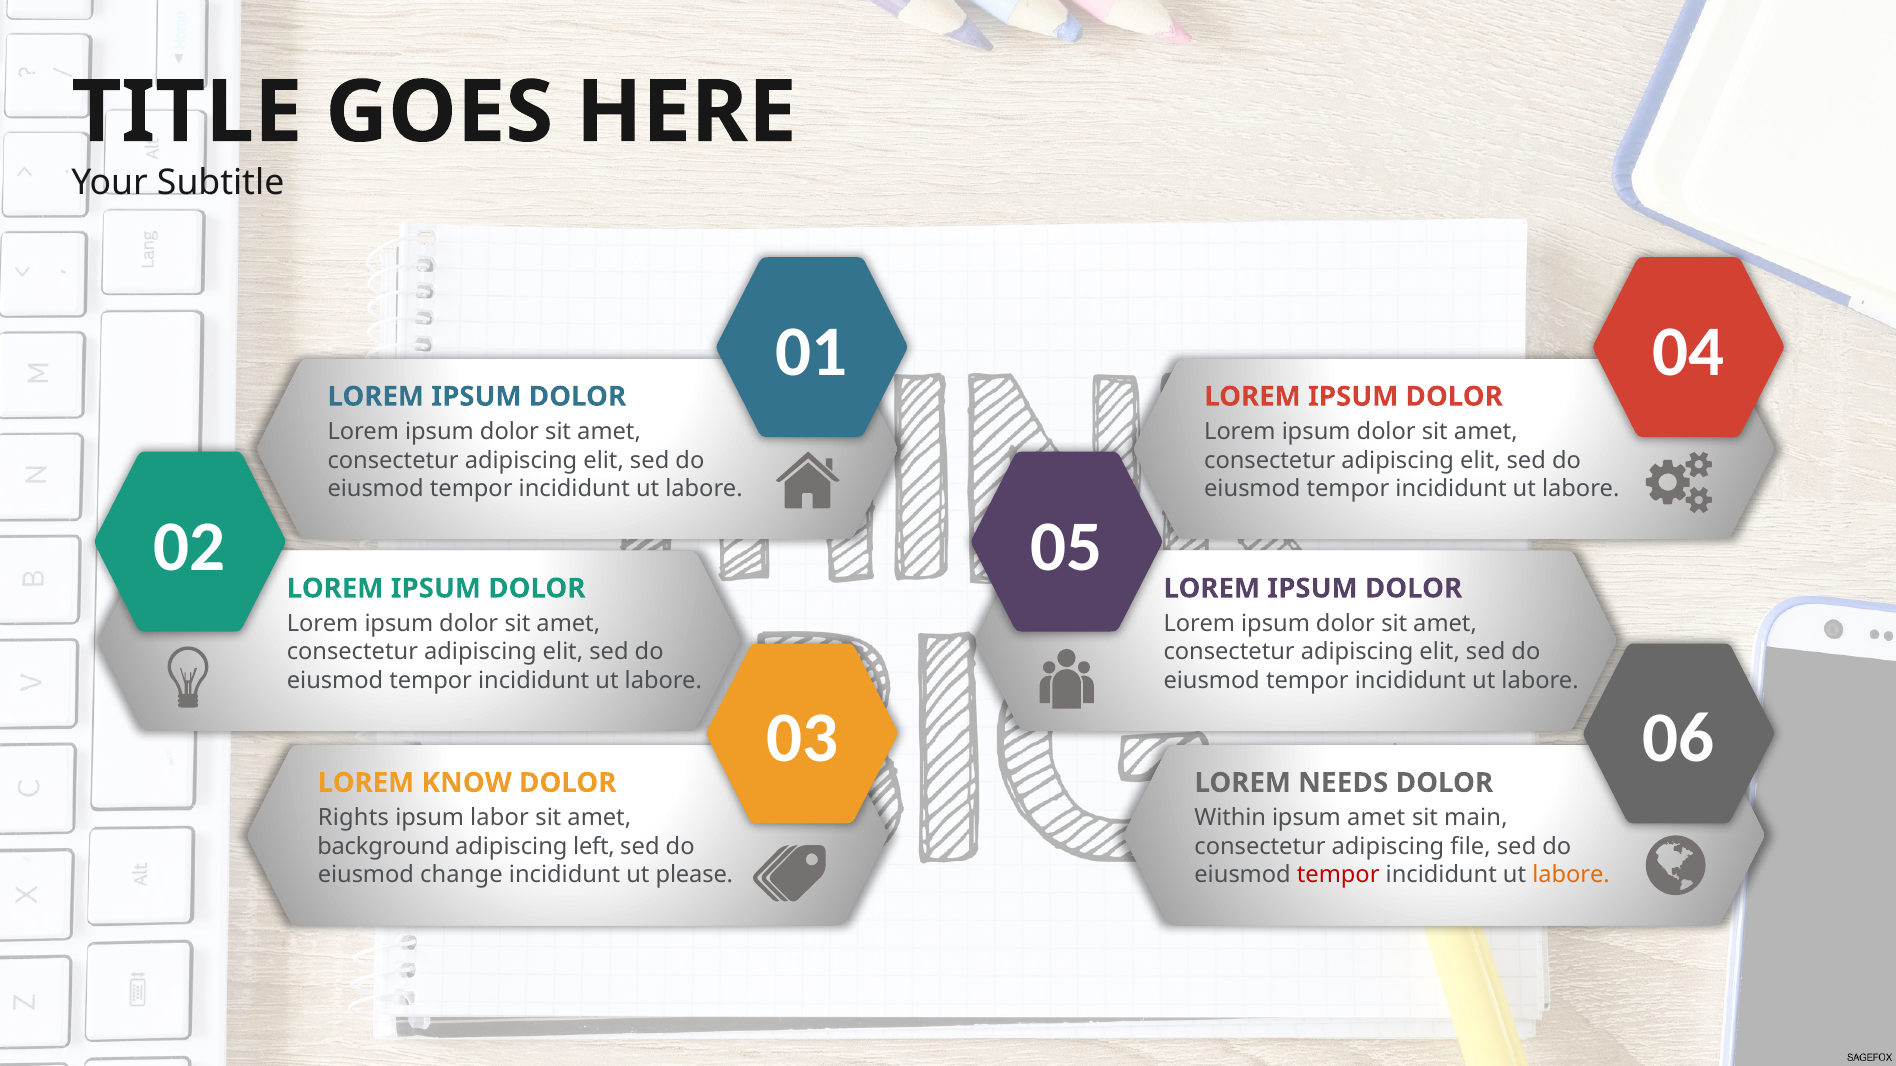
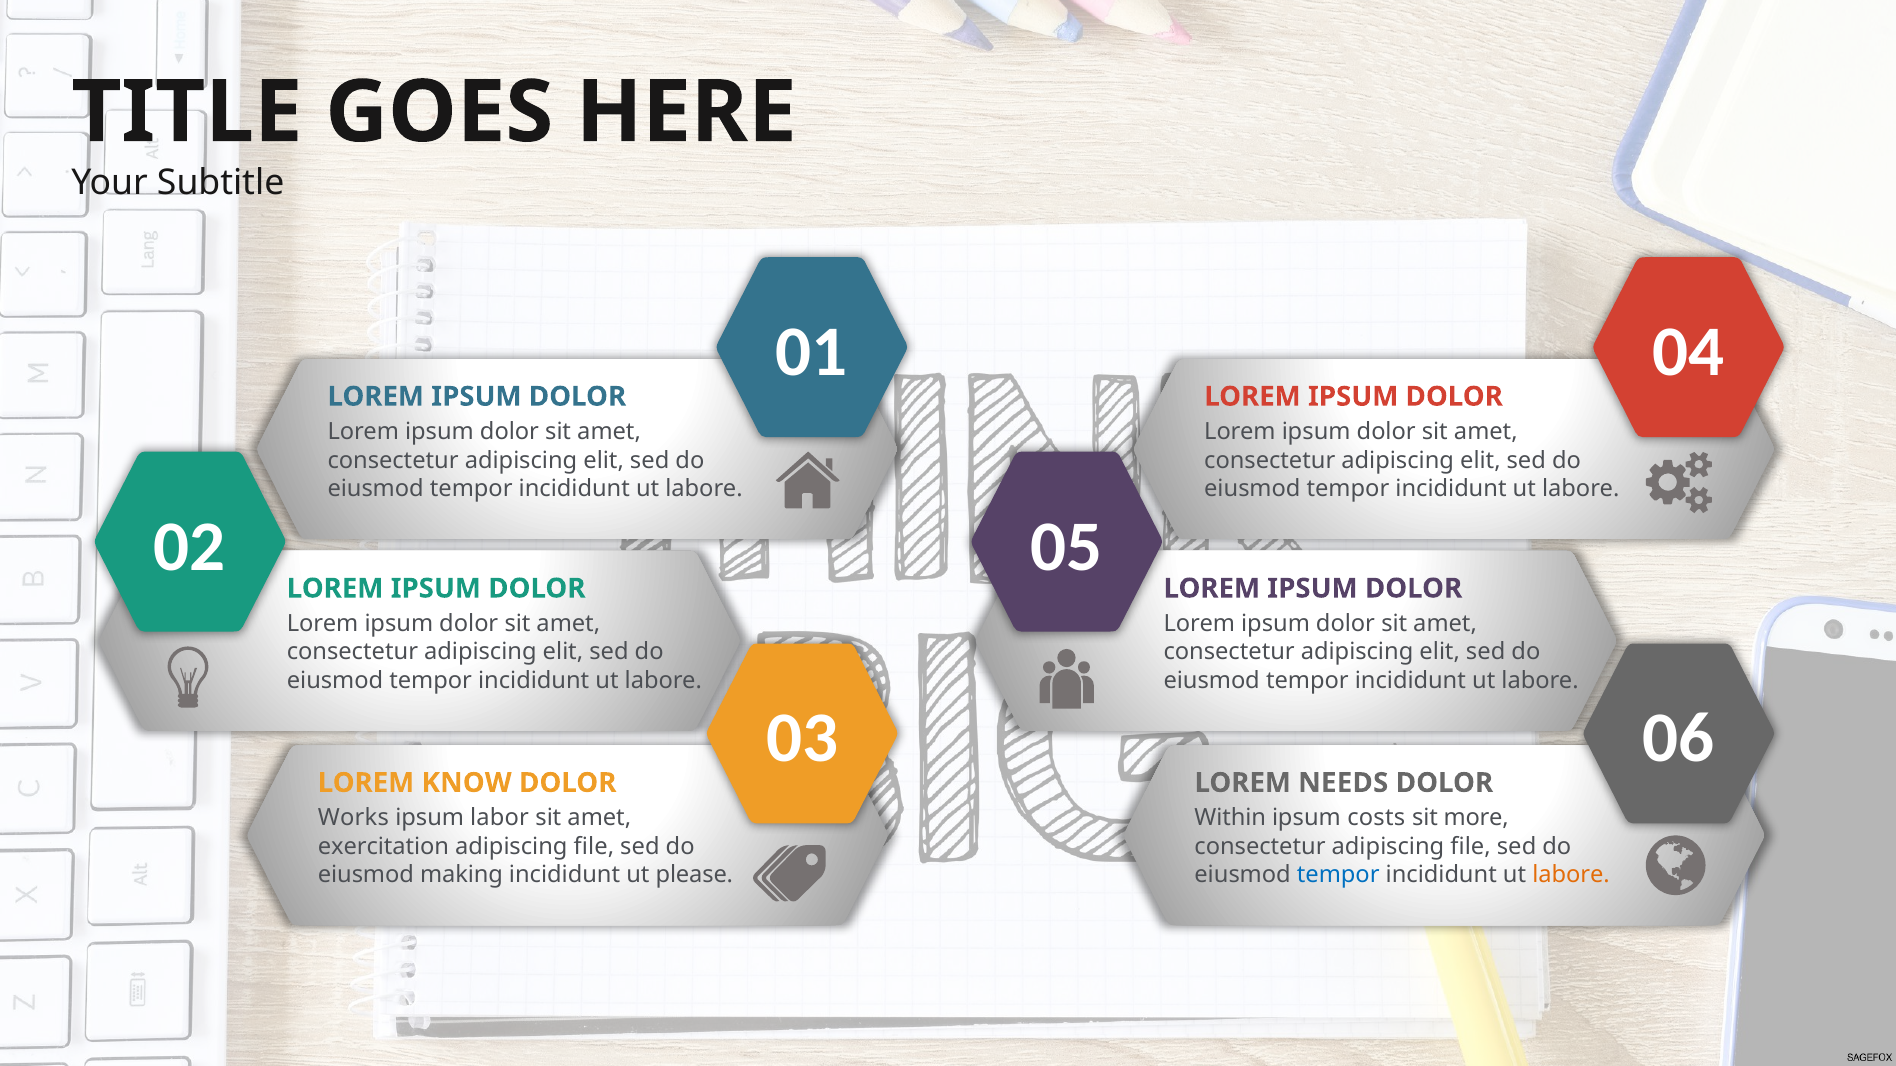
Rights: Rights -> Works
ipsum amet: amet -> costs
main: main -> more
background: background -> exercitation
left at (594, 847): left -> file
change: change -> making
tempor at (1338, 875) colour: red -> blue
